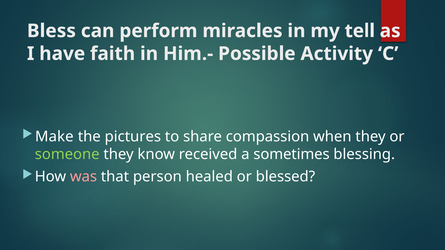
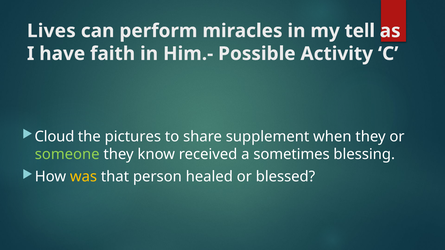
Bless: Bless -> Lives
Make: Make -> Cloud
compassion: compassion -> supplement
was colour: pink -> yellow
